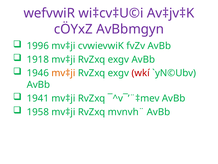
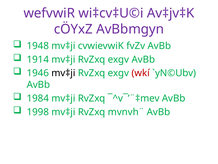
1996: 1996 -> 1948
1918: 1918 -> 1914
mv‡ji at (63, 73) colour: orange -> black
1941: 1941 -> 1984
1958: 1958 -> 1998
